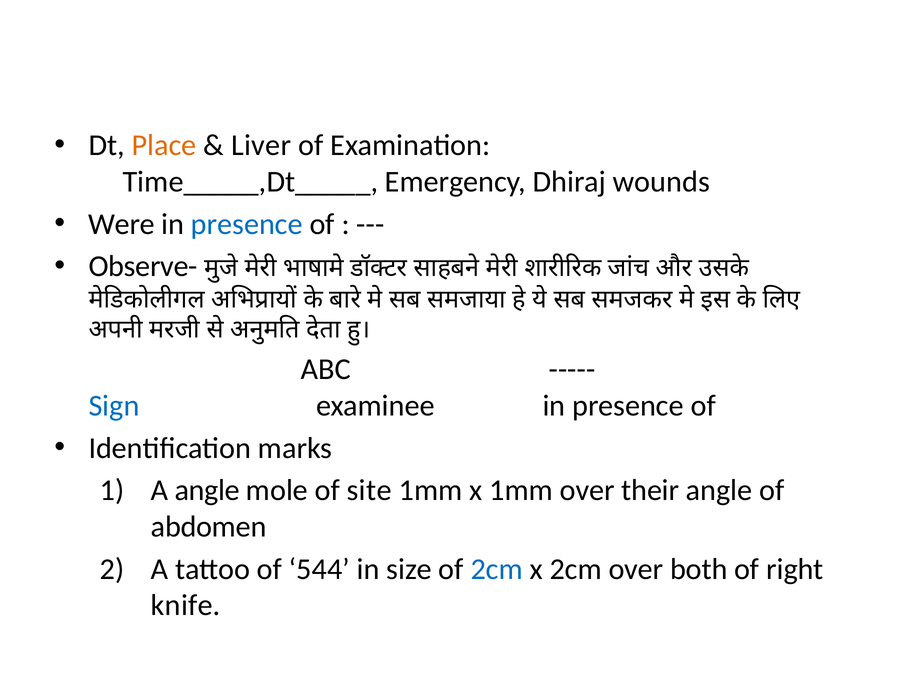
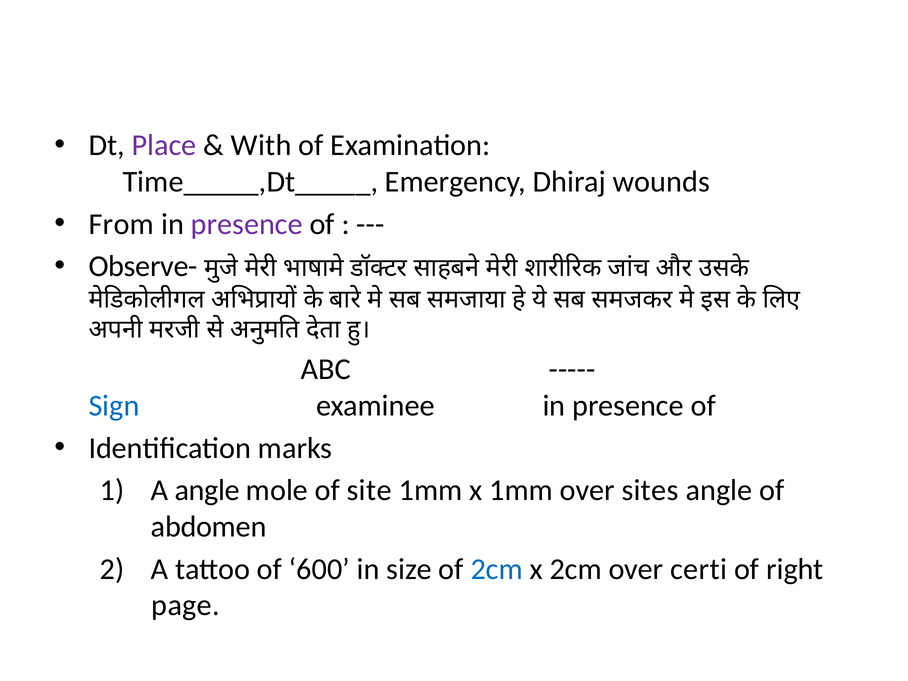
Place colour: orange -> purple
Liver: Liver -> With
Were: Were -> From
presence at (247, 224) colour: blue -> purple
their: their -> sites
544: 544 -> 600
both: both -> certi
knife: knife -> page
